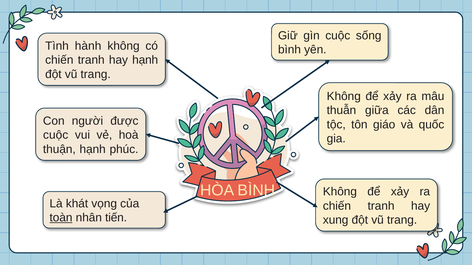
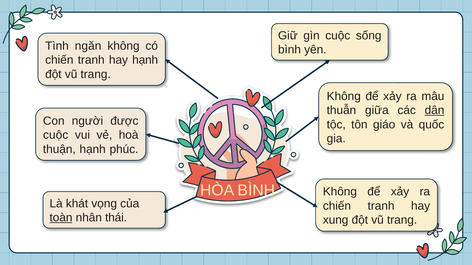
hành: hành -> ngăn
dân underline: none -> present
tiến: tiến -> thái
